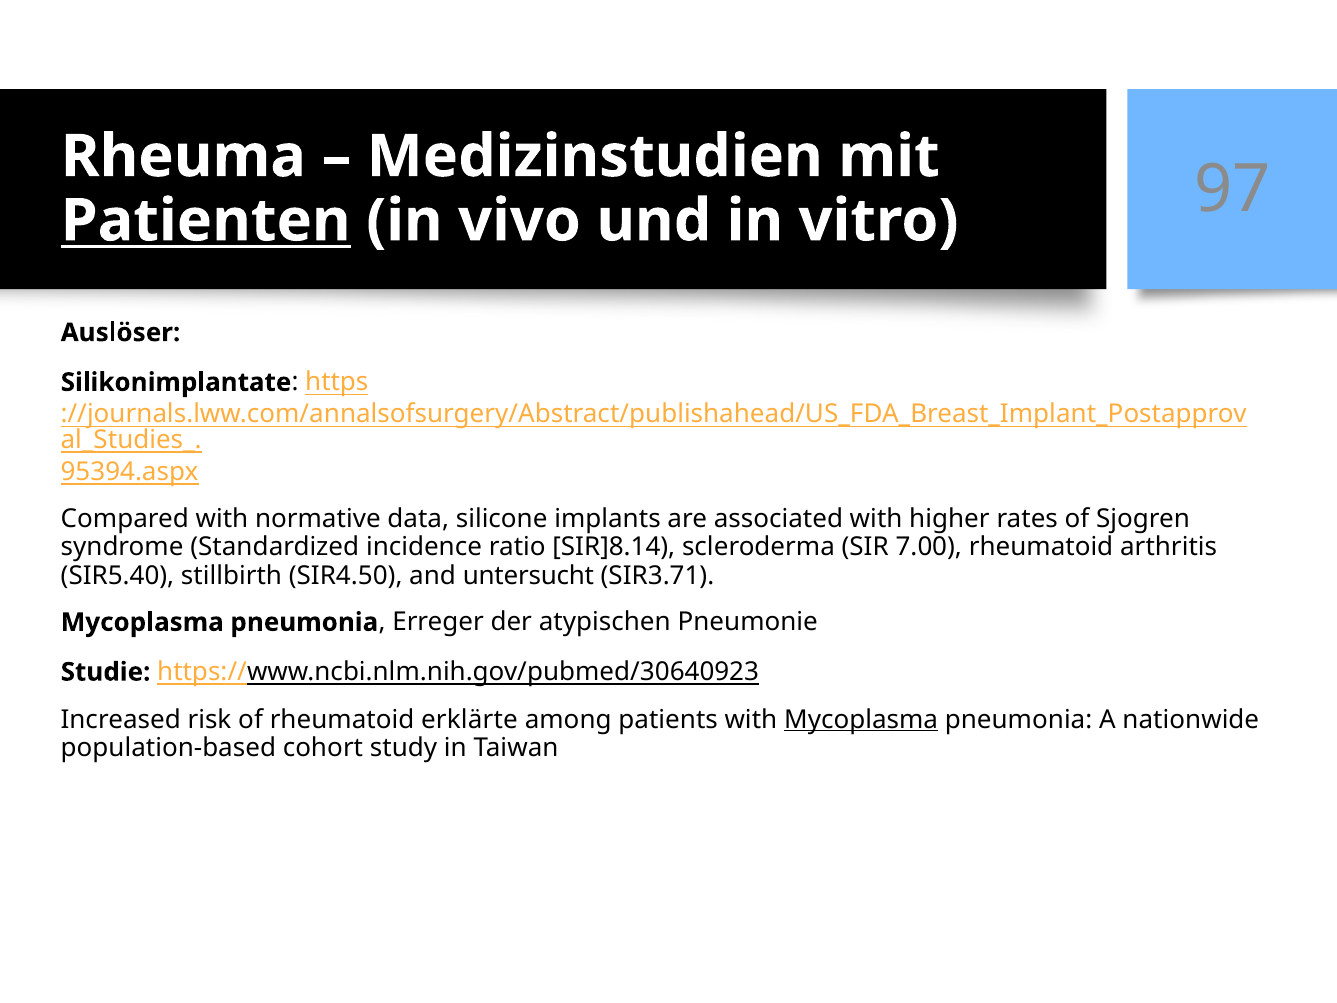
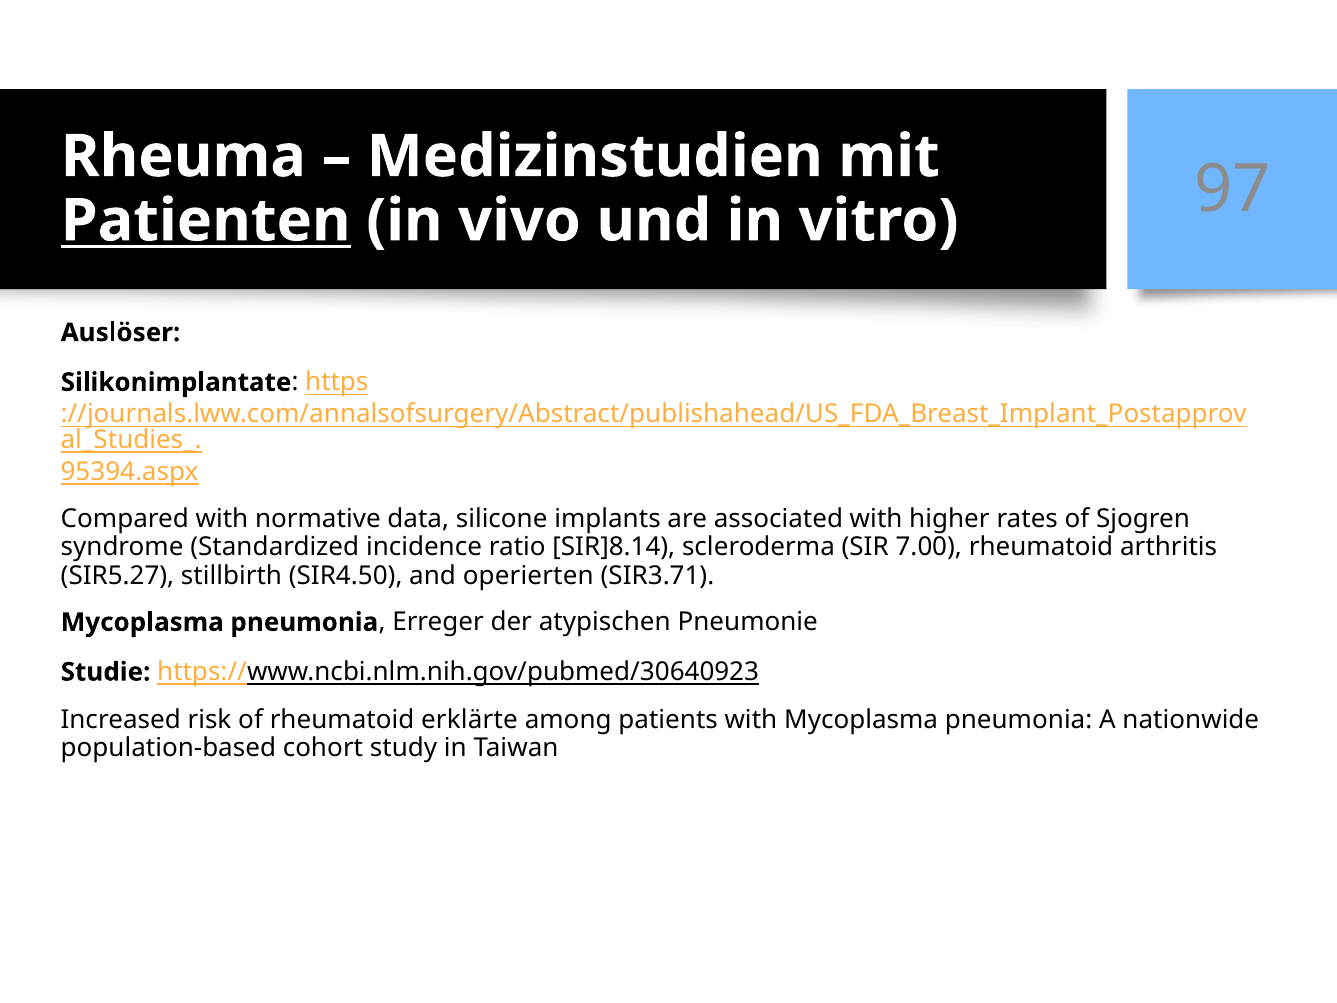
SIR5.40: SIR5.40 -> SIR5.27
untersucht: untersucht -> operierten
Mycoplasma at (861, 719) underline: present -> none
